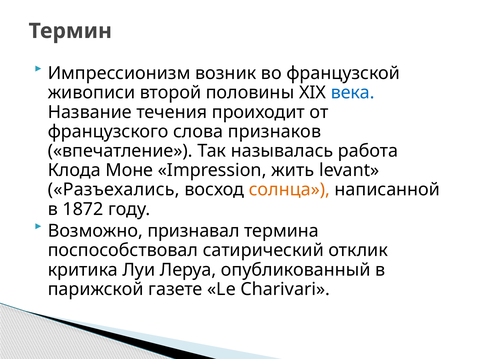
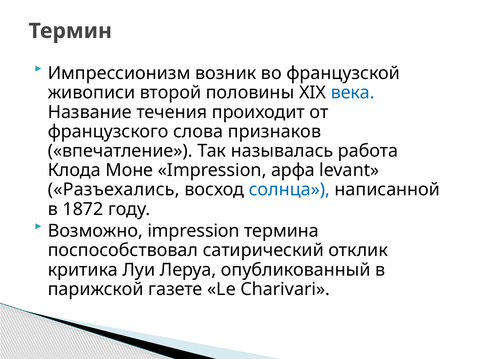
жить: жить -> арфа
солнца colour: orange -> blue
Возможно признавал: признавал -> impression
